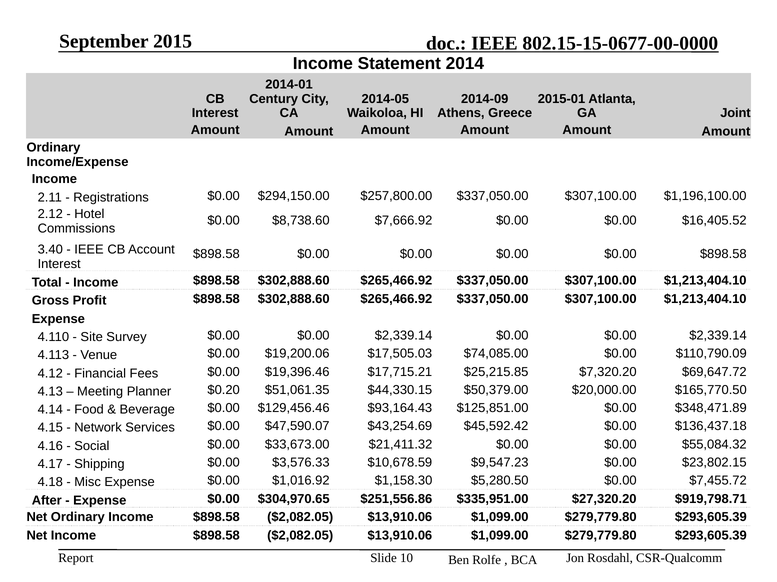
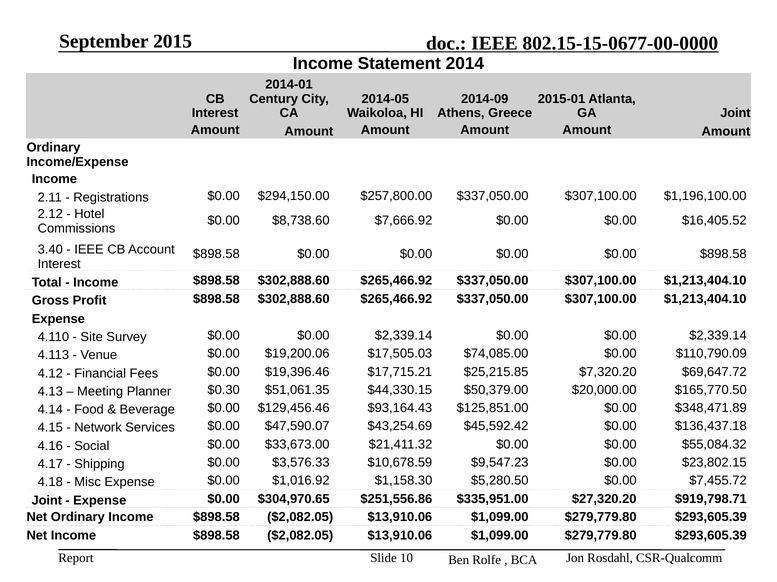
$0.20: $0.20 -> $0.30
After at (47, 501): After -> Joint
